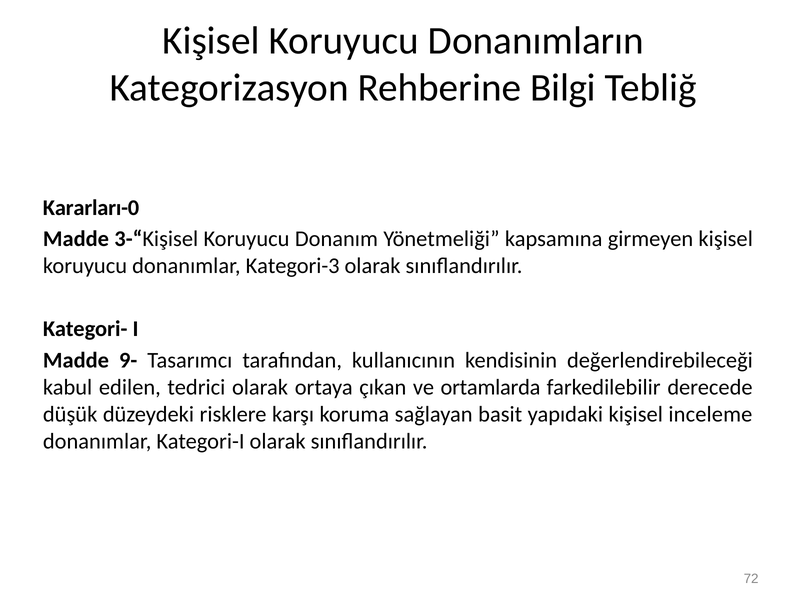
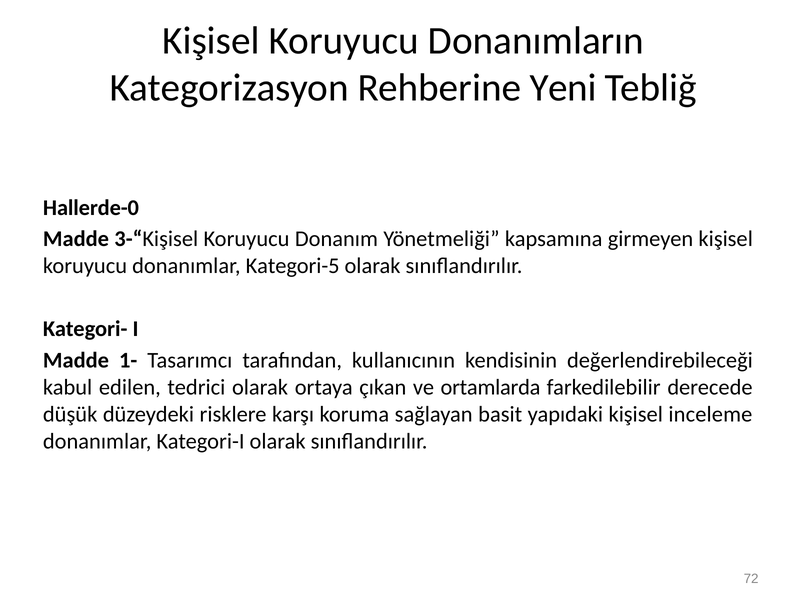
Bilgi: Bilgi -> Yeni
Kararları-0: Kararları-0 -> Hallerde-0
Kategori-3: Kategori-3 -> Kategori-5
9-: 9- -> 1-
